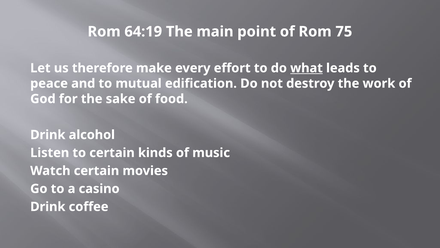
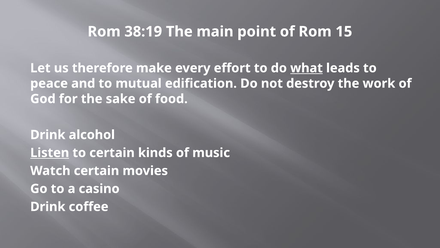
64:19: 64:19 -> 38:19
75: 75 -> 15
Listen underline: none -> present
